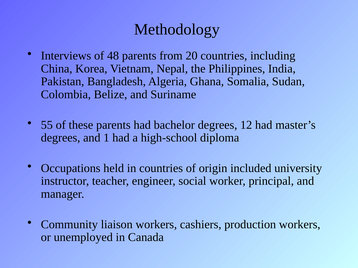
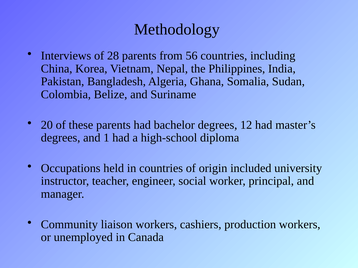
48: 48 -> 28
20: 20 -> 56
55: 55 -> 20
